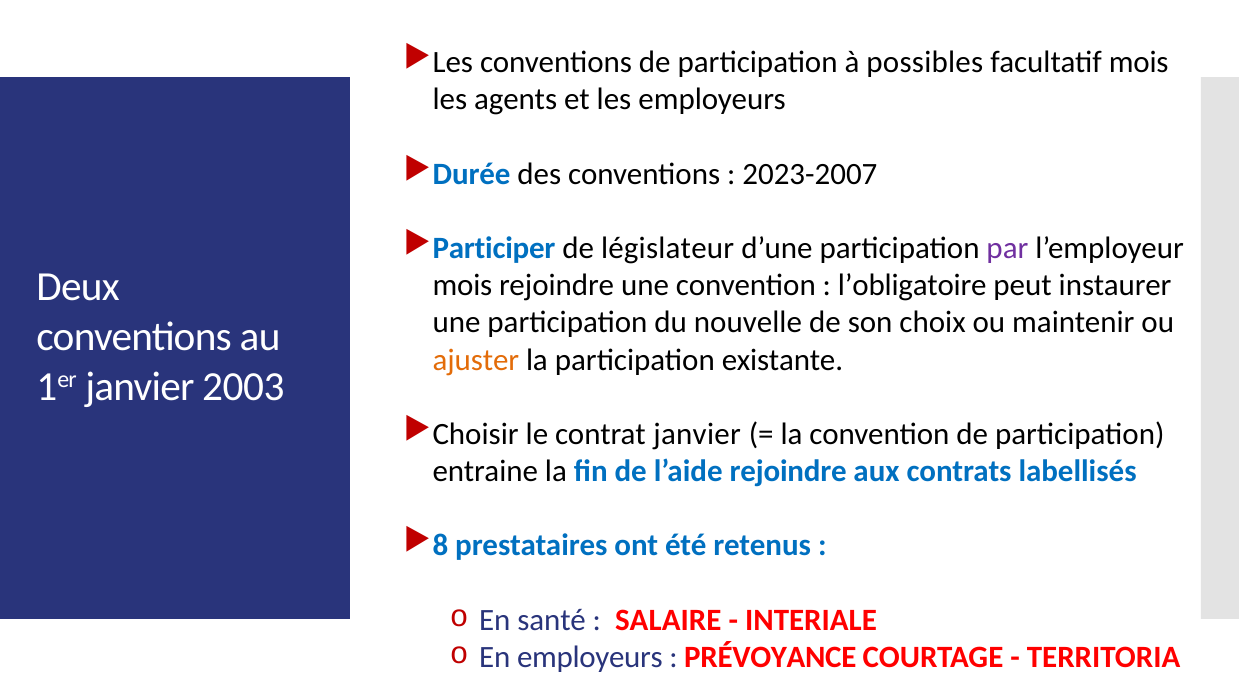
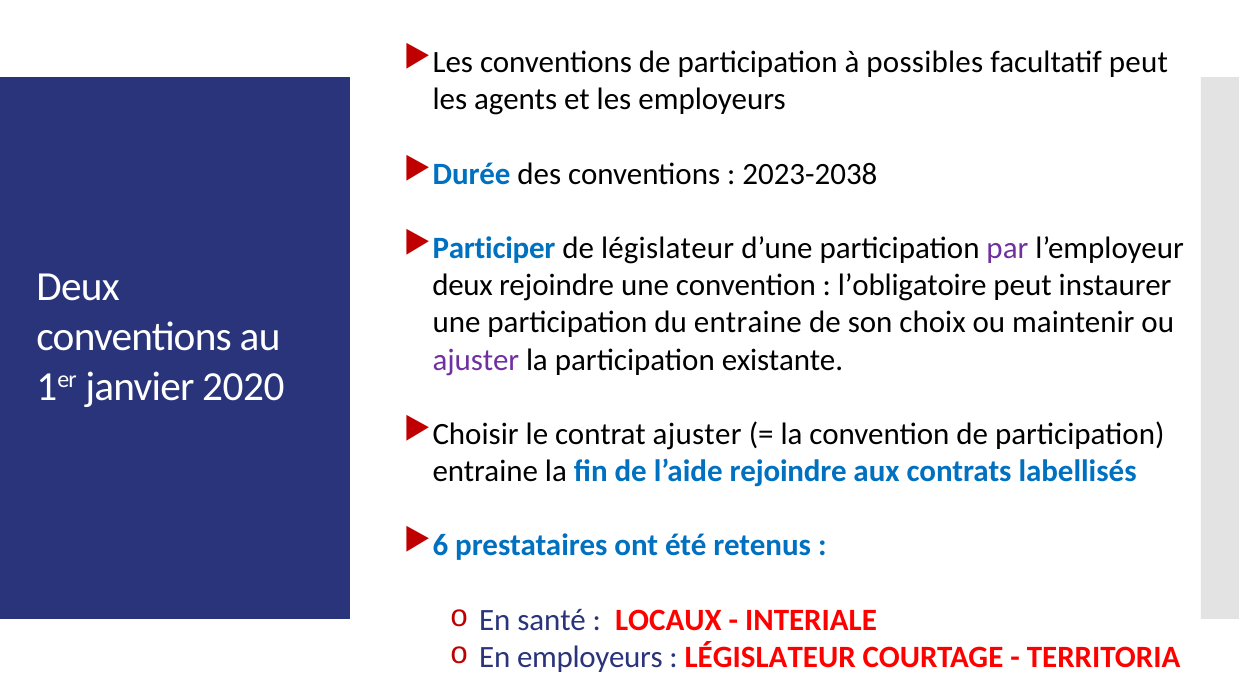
facultatif mois: mois -> peut
2023-2007: 2023-2007 -> 2023-2038
mois at (462, 285): mois -> deux
du nouvelle: nouvelle -> entraine
ajuster at (476, 360) colour: orange -> purple
2003: 2003 -> 2020
contrat janvier: janvier -> ajuster
8: 8 -> 6
SALAIRE: SALAIRE -> LOCAUX
PRÉVOYANCE at (770, 657): PRÉVOYANCE -> LÉGISLATEUR
